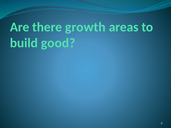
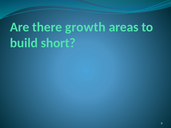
good: good -> short
